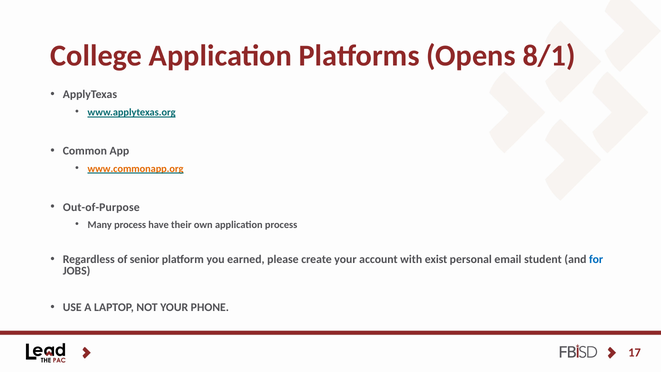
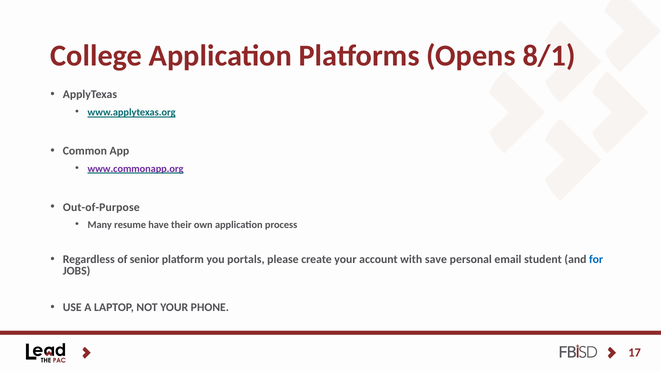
www.commonapp.org colour: orange -> purple
Many process: process -> resume
earned: earned -> portals
exist: exist -> save
